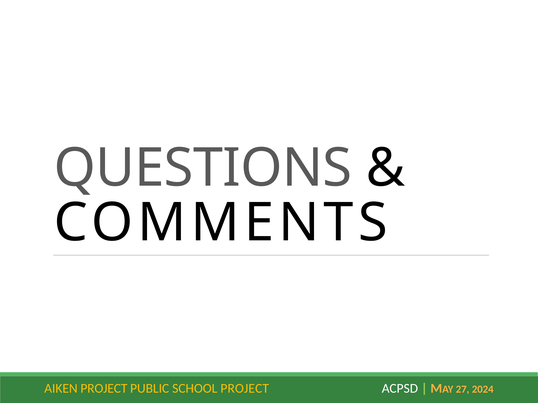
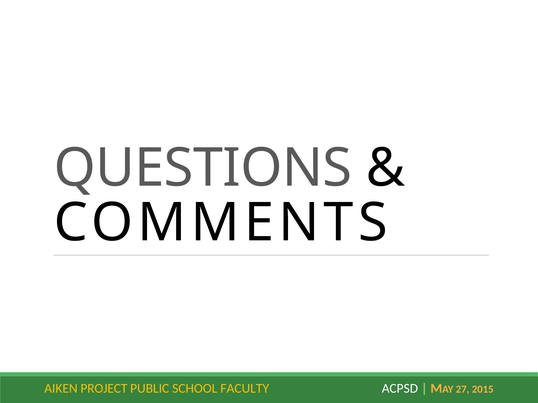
SCHOOL PROJECT: PROJECT -> FACULTY
2024: 2024 -> 2015
